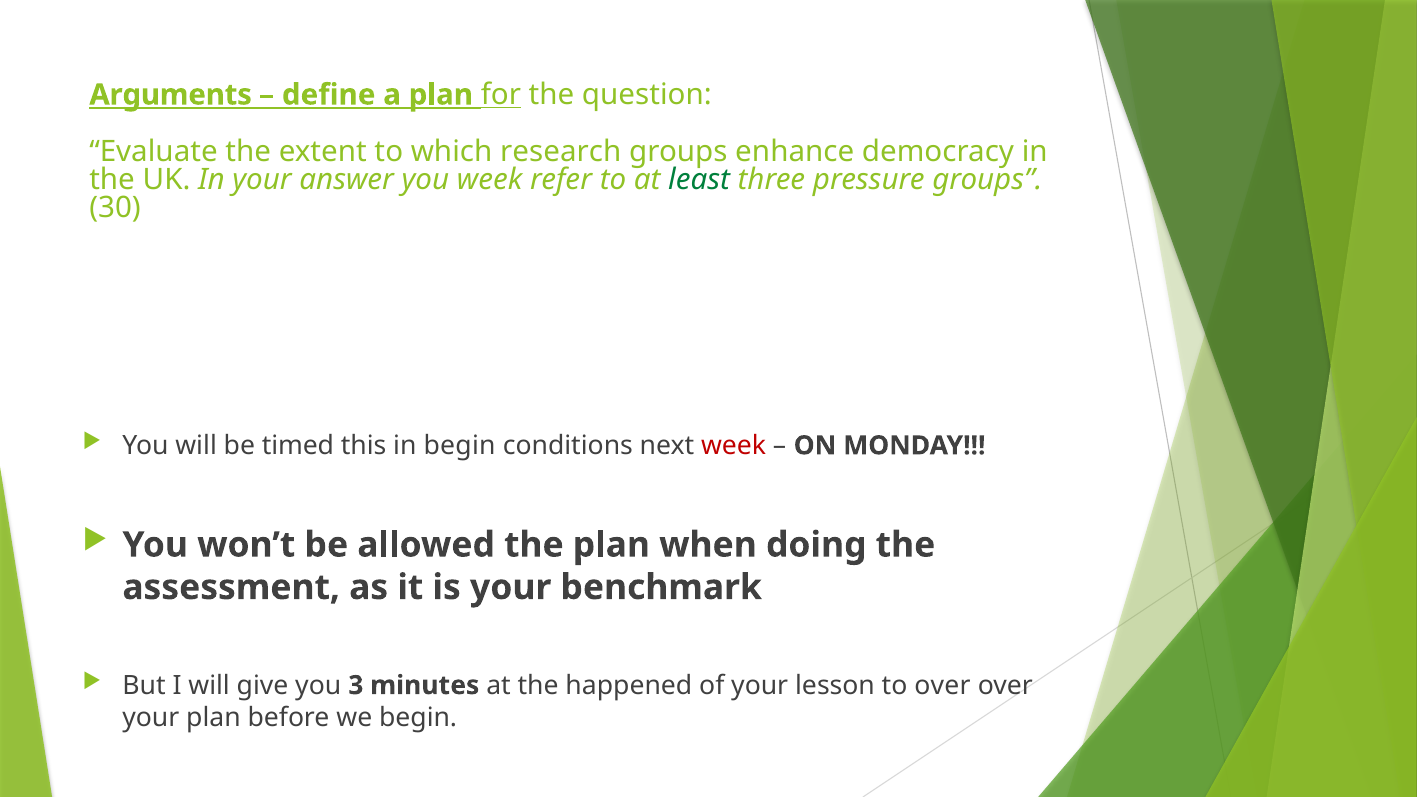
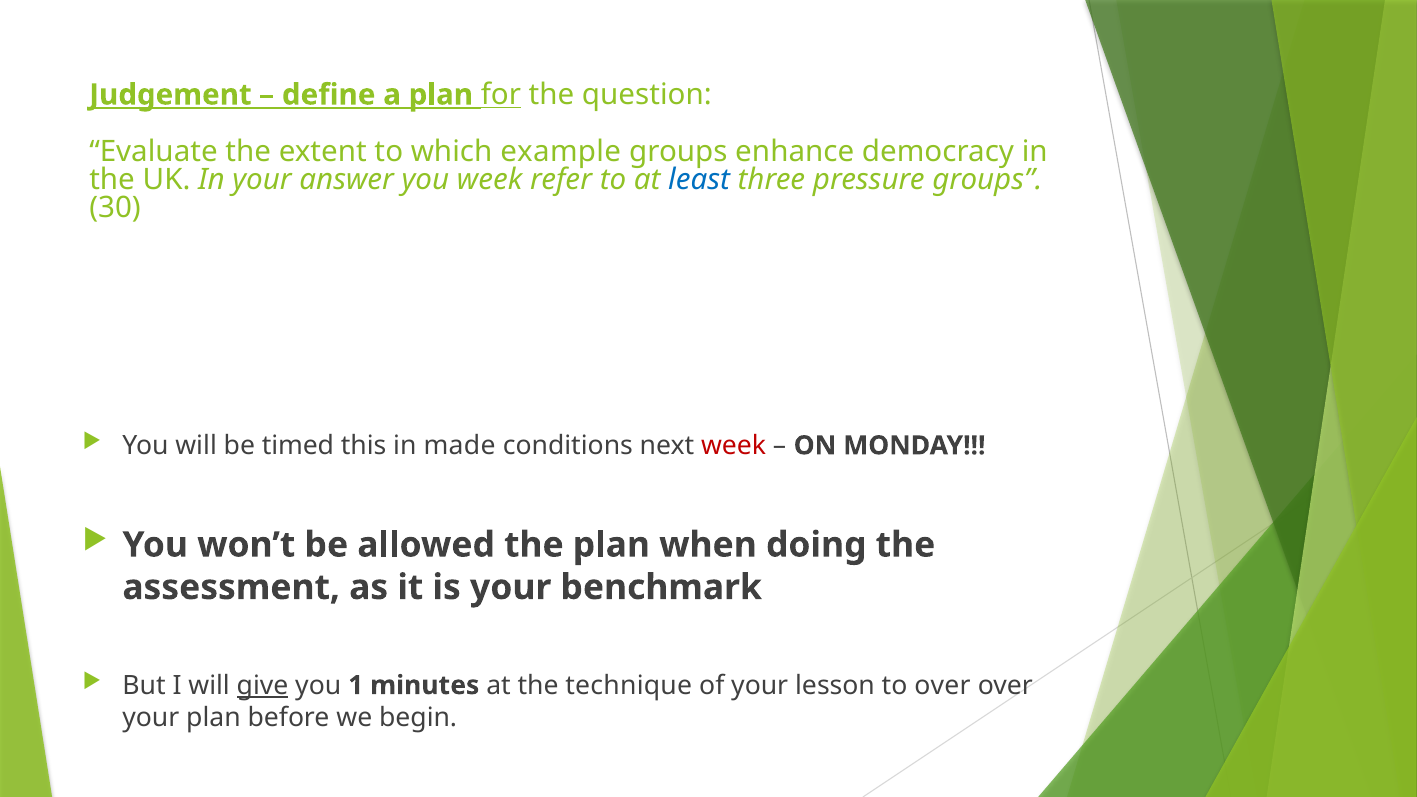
Arguments: Arguments -> Judgement
research: research -> example
least colour: green -> blue
in begin: begin -> made
give underline: none -> present
3: 3 -> 1
happened: happened -> technique
